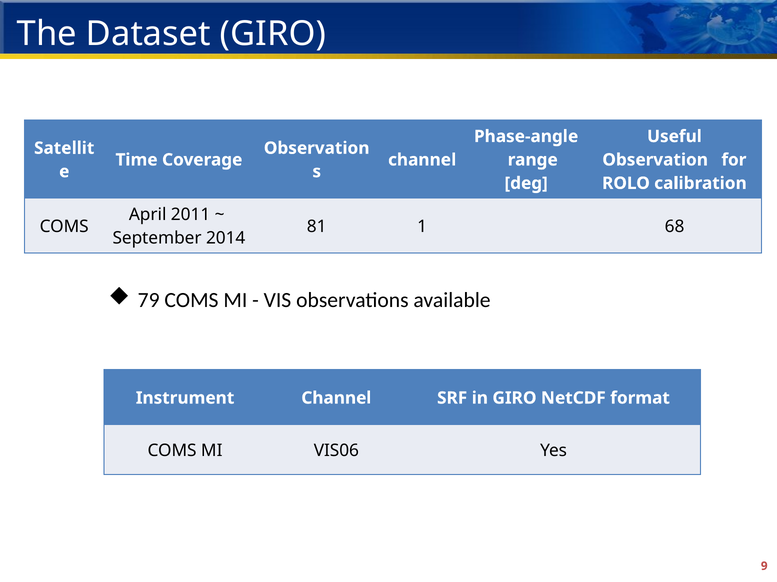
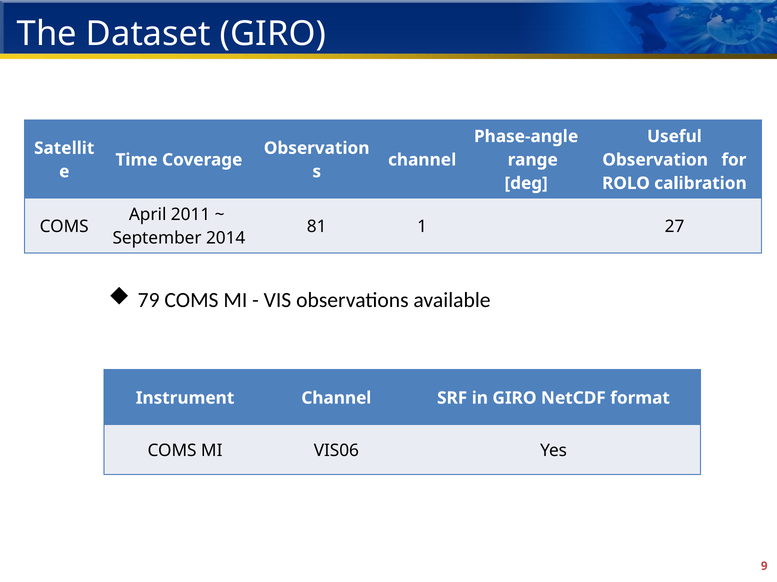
68: 68 -> 27
